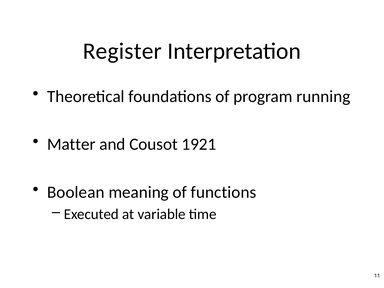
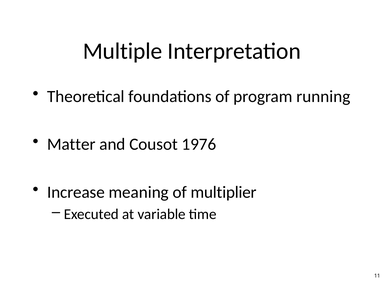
Register: Register -> Multiple
1921: 1921 -> 1976
Boolean: Boolean -> Increase
functions: functions -> multiplier
